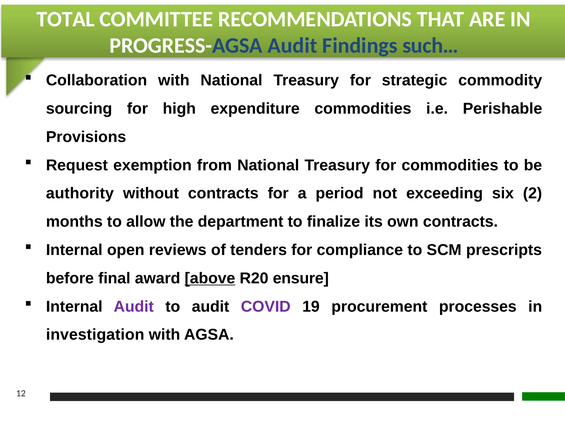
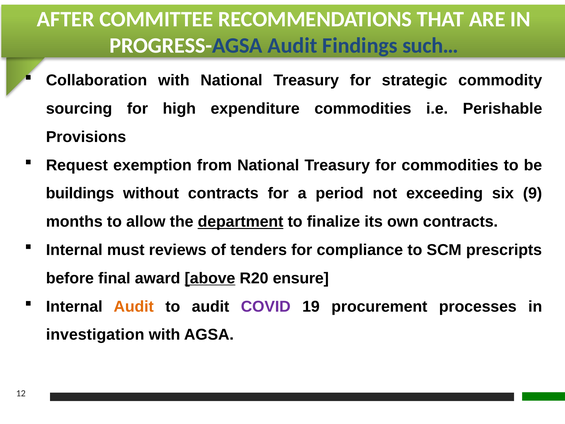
TOTAL: TOTAL -> AFTER
authority: authority -> buildings
2: 2 -> 9
department underline: none -> present
open: open -> must
Audit at (134, 306) colour: purple -> orange
